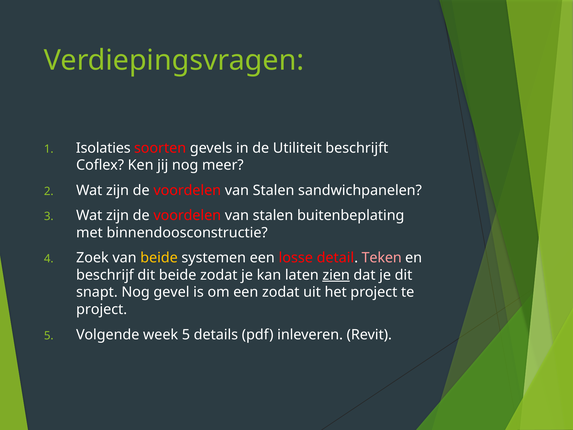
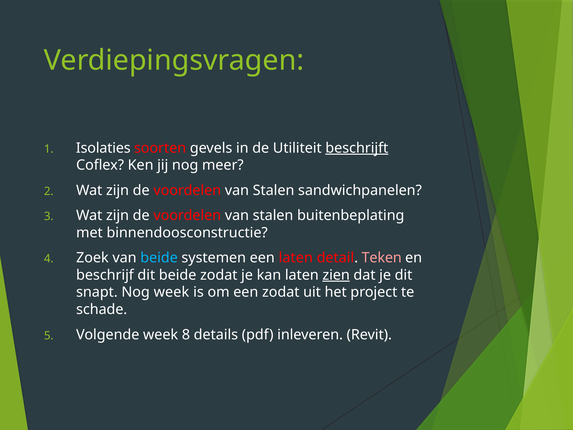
beschrijft underline: none -> present
beide at (159, 258) colour: yellow -> light blue
een losse: losse -> laten
Nog gevel: gevel -> week
project at (102, 309): project -> schade
week 5: 5 -> 8
